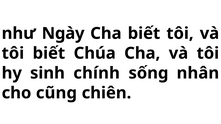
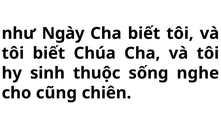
chính: chính -> thuộc
nhân: nhân -> nghe
